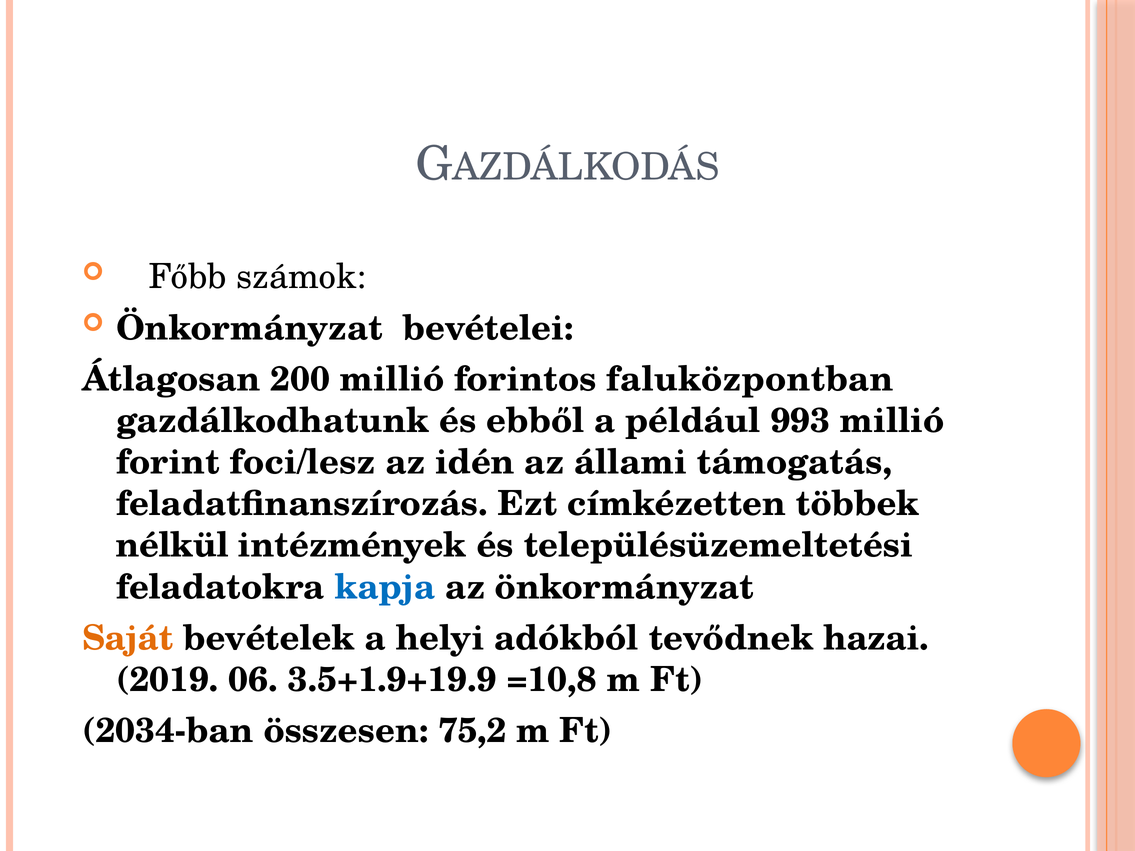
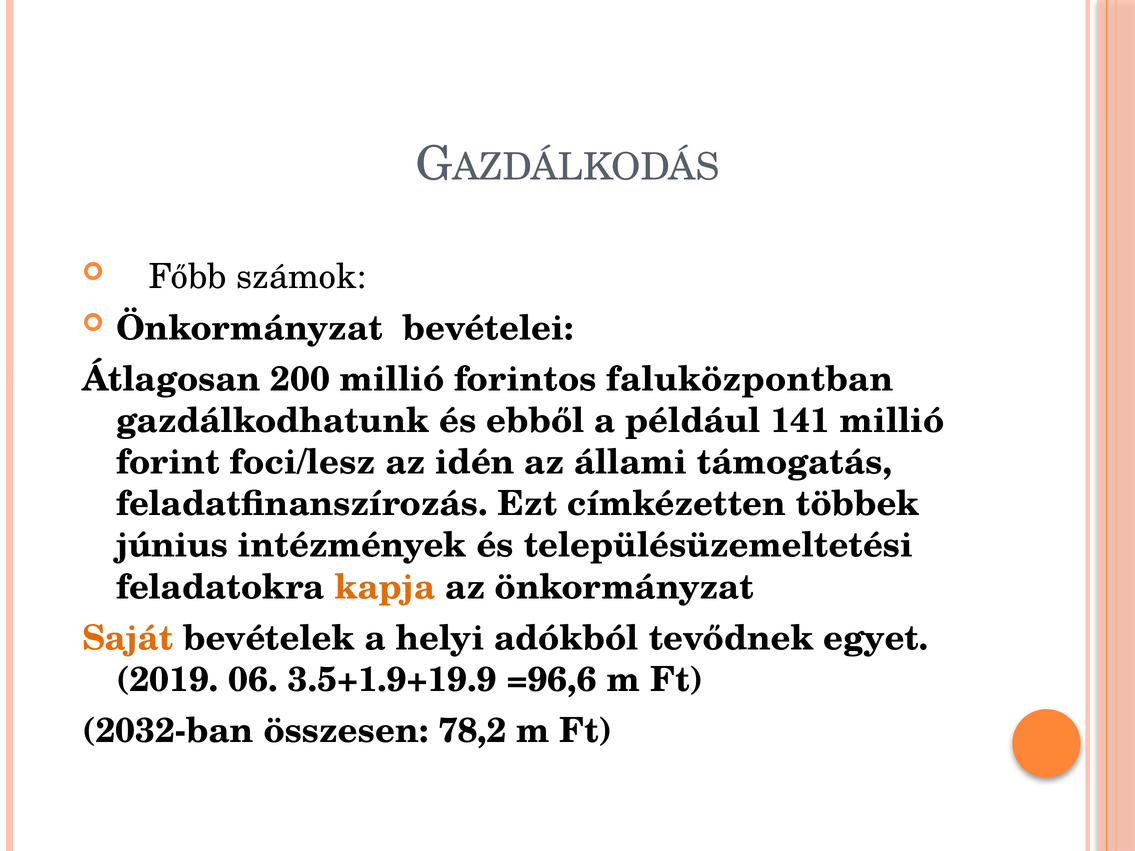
993: 993 -> 141
nélkül: nélkül -> június
kapja colour: blue -> orange
hazai: hazai -> egyet
=10,8: =10,8 -> =96,6
2034-ban: 2034-ban -> 2032-ban
75,2: 75,2 -> 78,2
